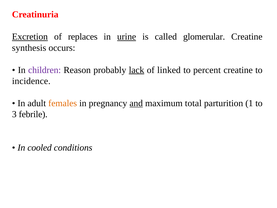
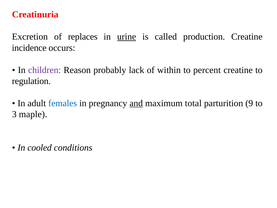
Excretion underline: present -> none
glomerular: glomerular -> production
synthesis: synthesis -> incidence
lack underline: present -> none
linked: linked -> within
incidence: incidence -> regulation
females colour: orange -> blue
1: 1 -> 9
febrile: febrile -> maple
